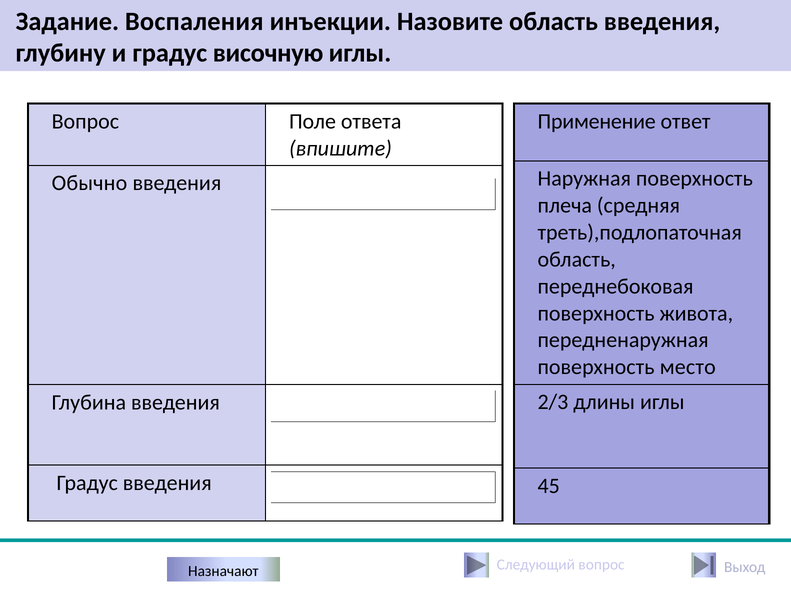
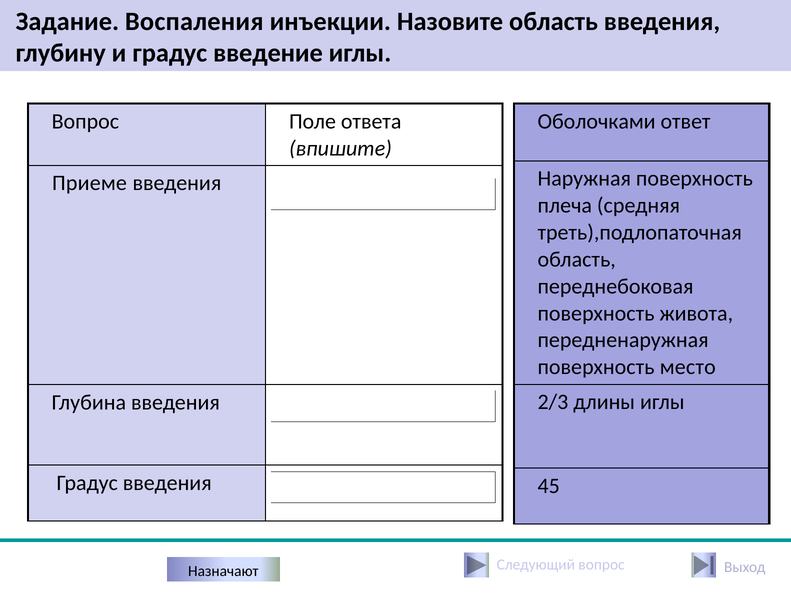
височную: височную -> введение
Применение: Применение -> Оболочками
Обычно: Обычно -> Приеме
